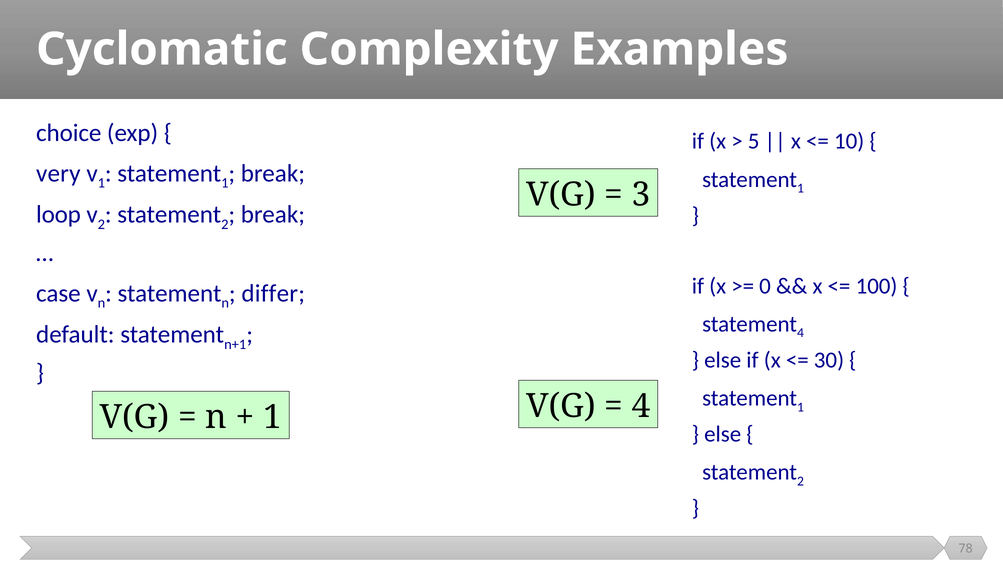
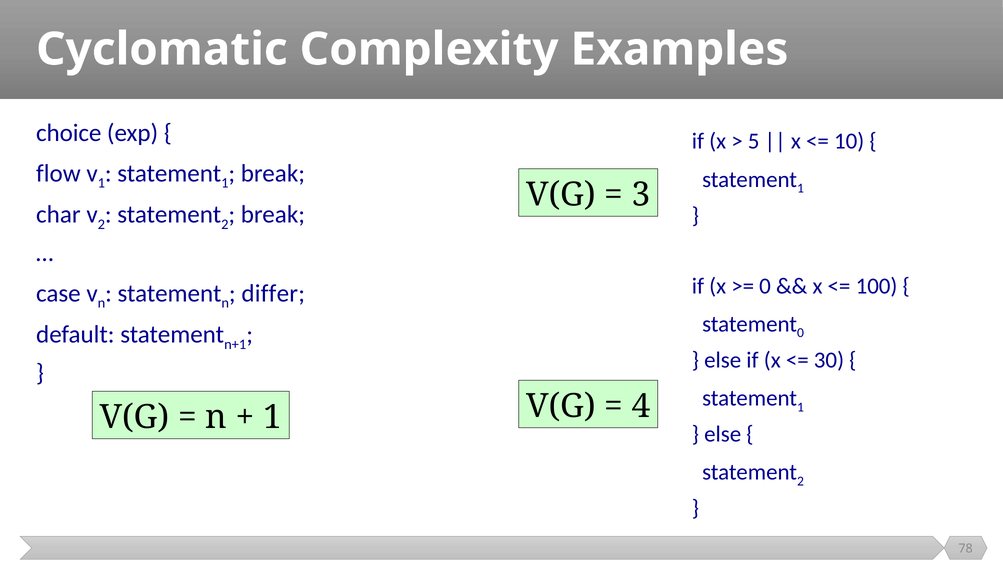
very: very -> flow
loop: loop -> char
4 at (800, 333): 4 -> 0
